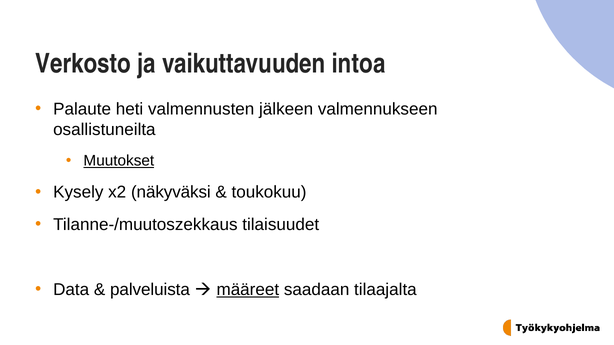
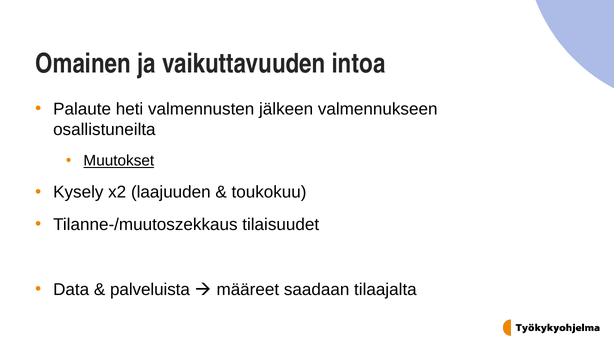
Verkosto: Verkosto -> Omainen
näkyväksi: näkyväksi -> laajuuden
määreet underline: present -> none
